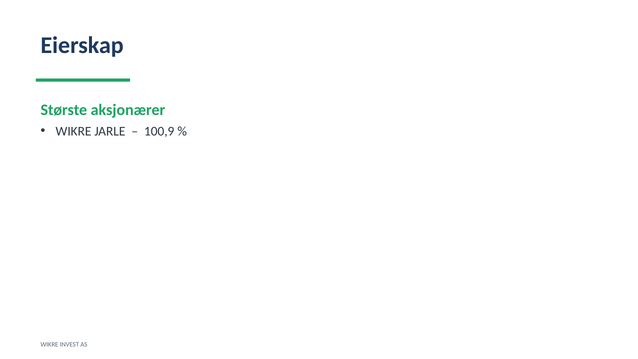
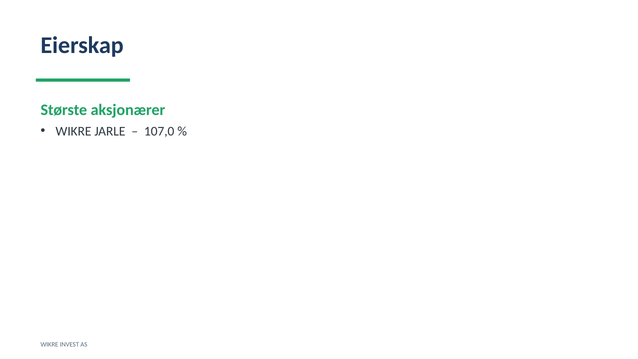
100,9: 100,9 -> 107,0
